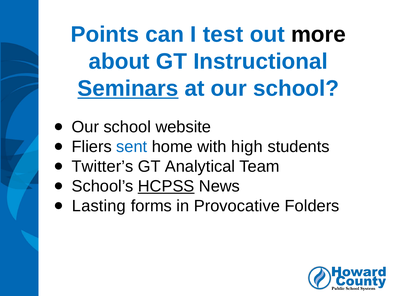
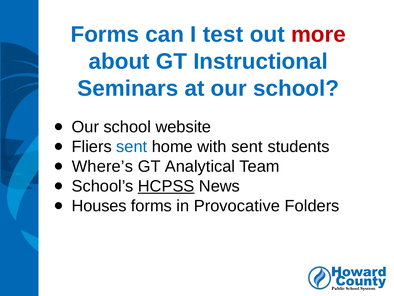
Points at (105, 34): Points -> Forms
more colour: black -> red
Seminars underline: present -> none
with high: high -> sent
Twitter’s: Twitter’s -> Where’s
Lasting: Lasting -> Houses
